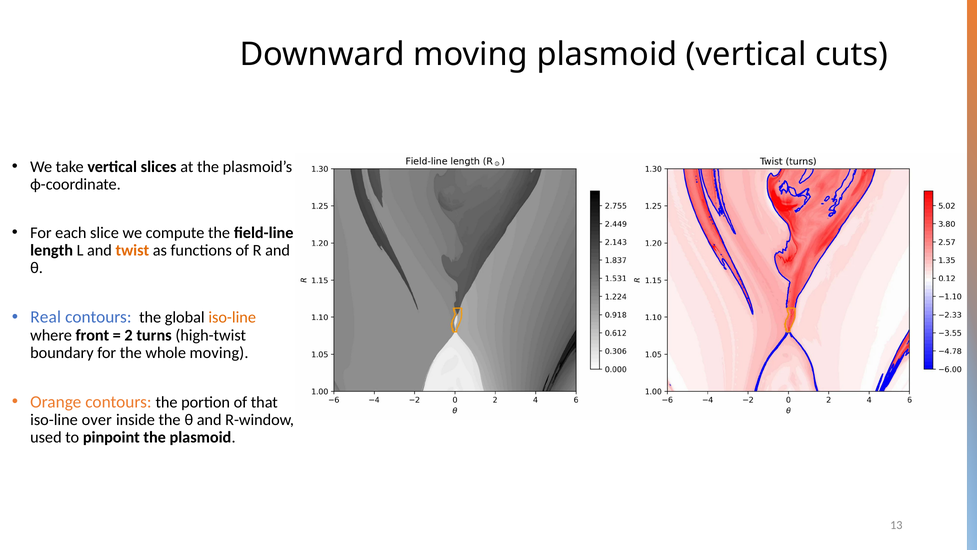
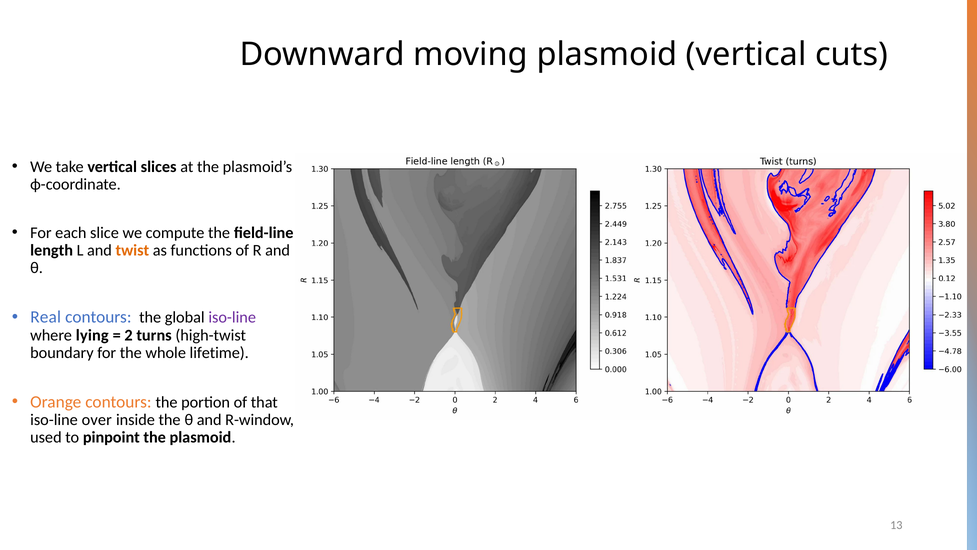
iso-line at (232, 317) colour: orange -> purple
front: front -> lying
whole moving: moving -> lifetime
